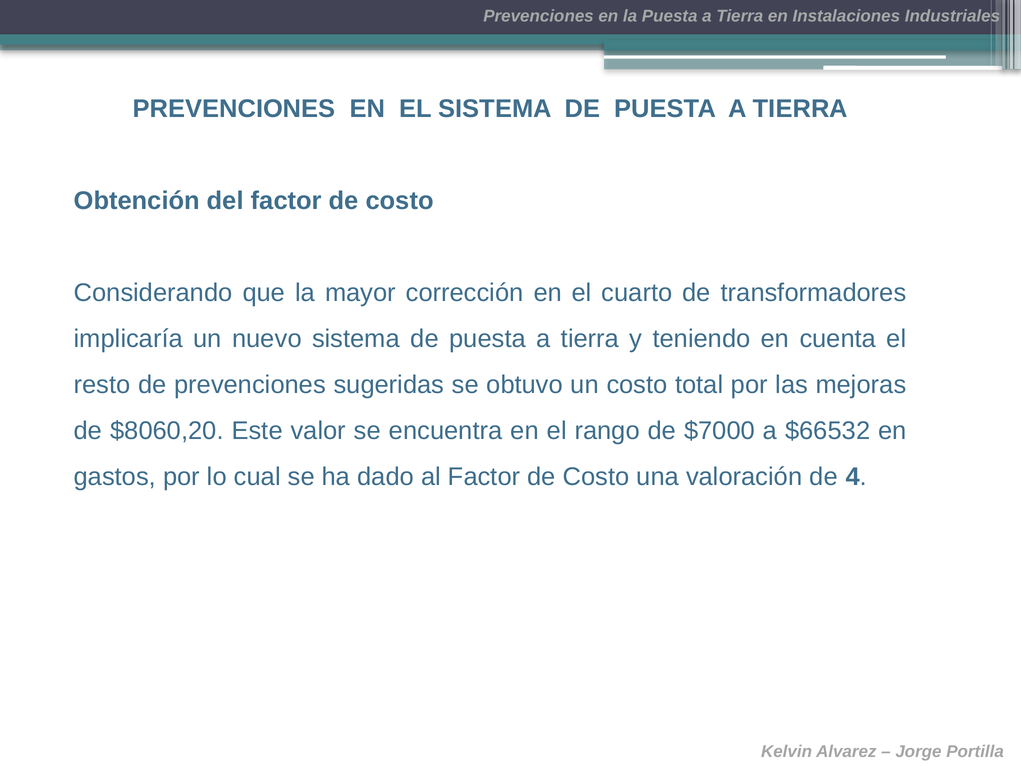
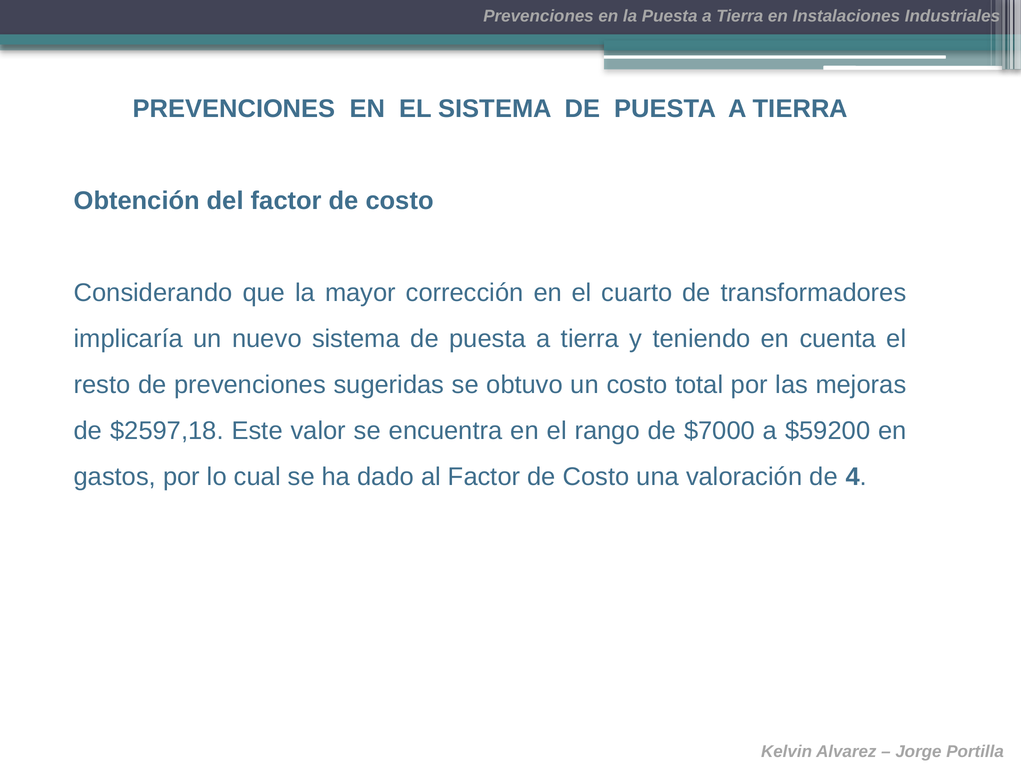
$8060,20: $8060,20 -> $2597,18
$66532: $66532 -> $59200
